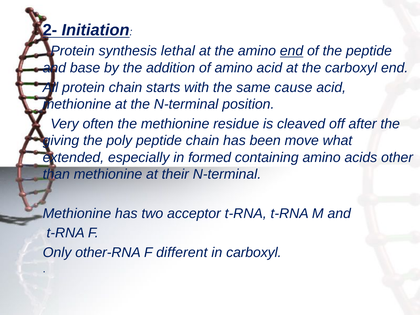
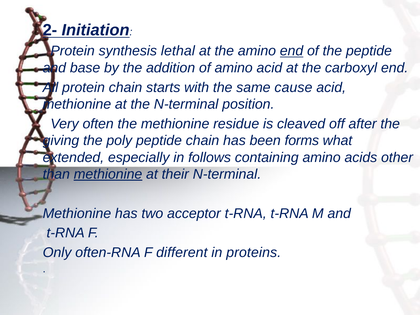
move: move -> forms
formed: formed -> follows
methionine at (108, 174) underline: none -> present
other-RNA: other-RNA -> often-RNA
in carboxyl: carboxyl -> proteins
